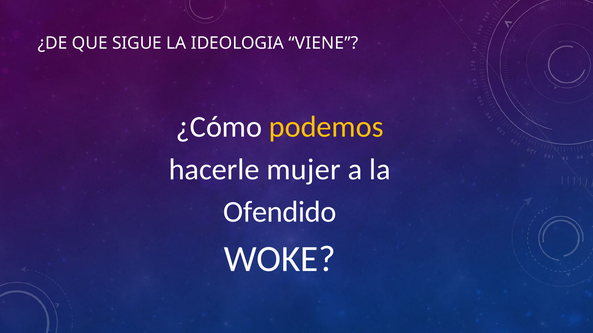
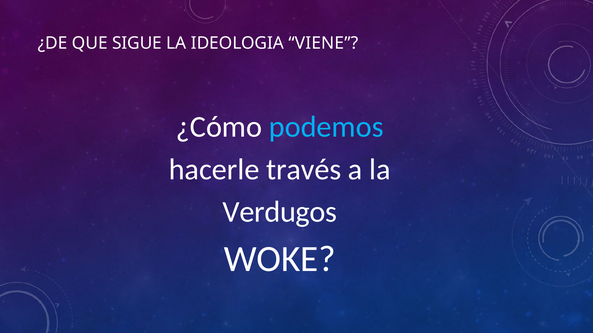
podemos colour: yellow -> light blue
mujer: mujer -> través
Ofendido: Ofendido -> Verdugos
